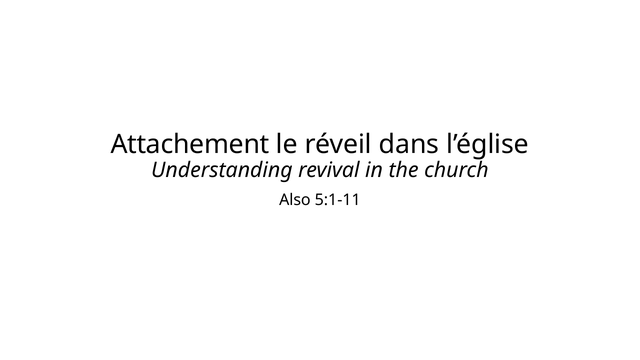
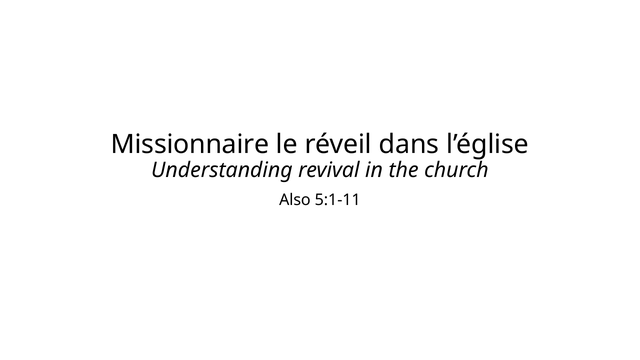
Attachement: Attachement -> Missionnaire
